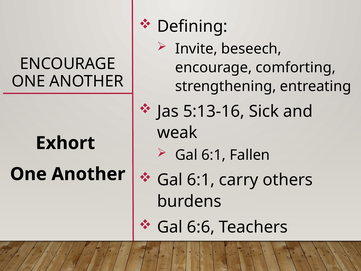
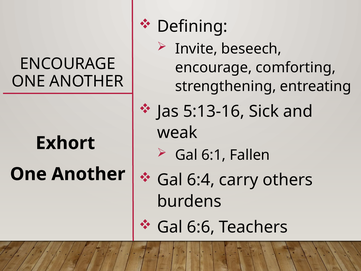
6:1 at (201, 180): 6:1 -> 6:4
